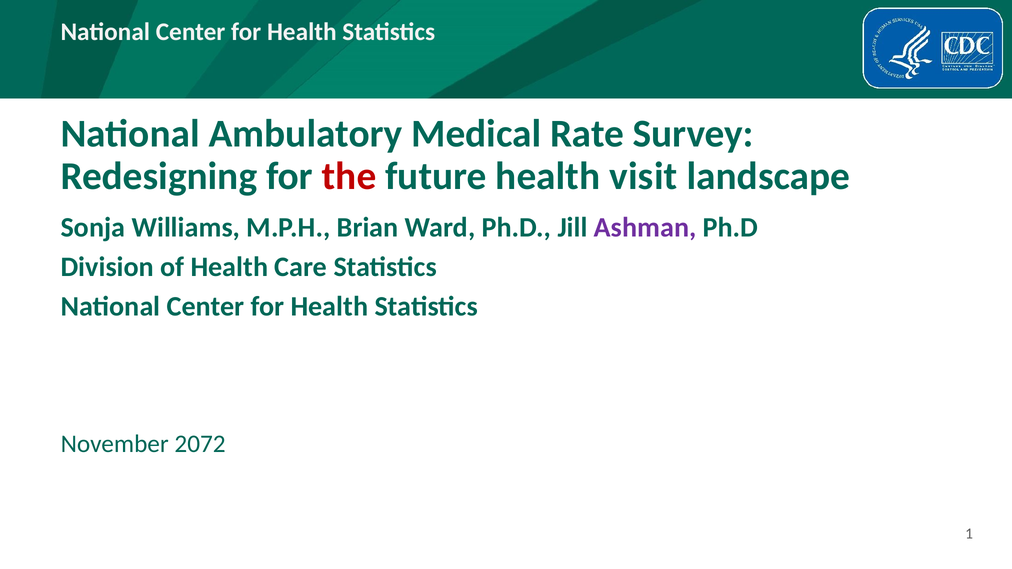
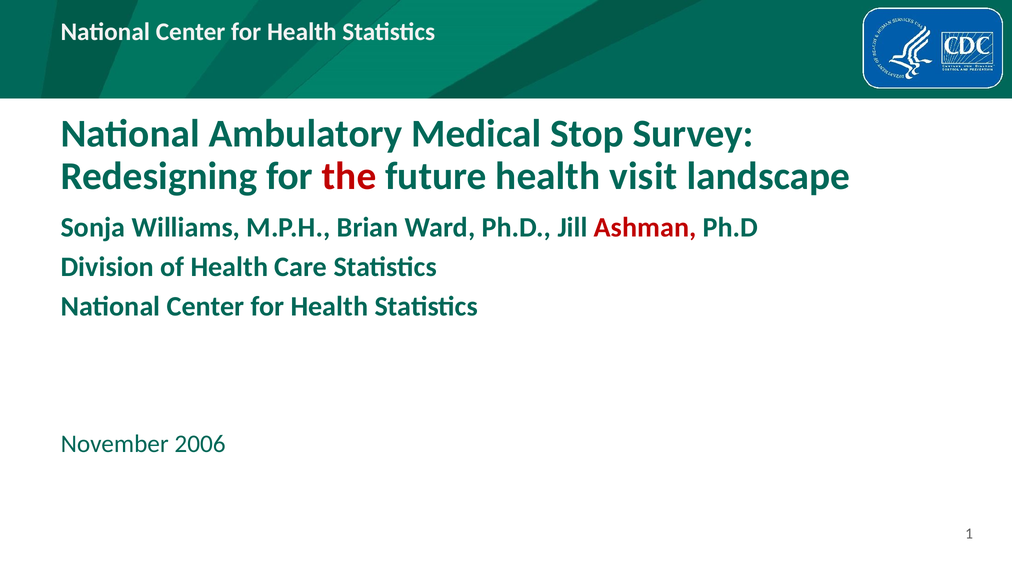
Rate: Rate -> Stop
Ashman colour: purple -> red
2072: 2072 -> 2006
